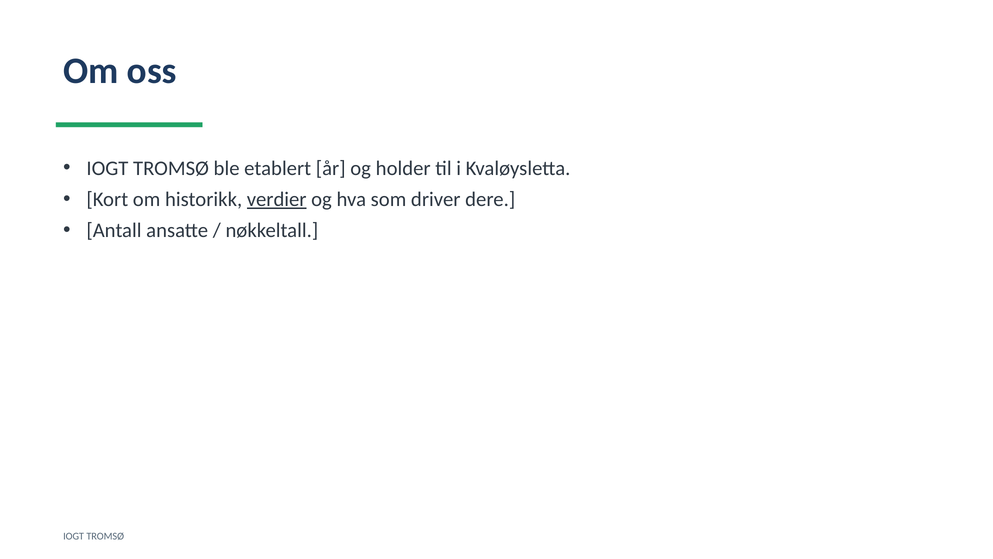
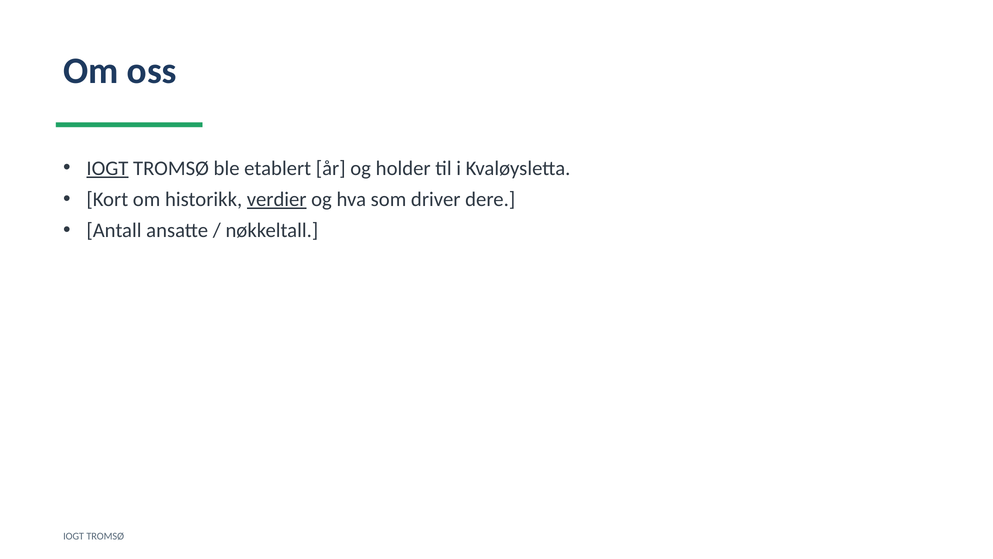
IOGT at (107, 168) underline: none -> present
